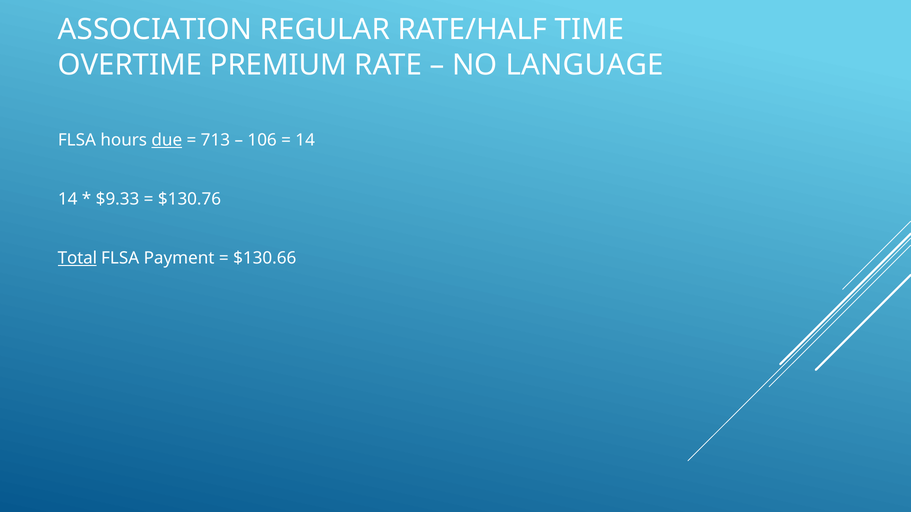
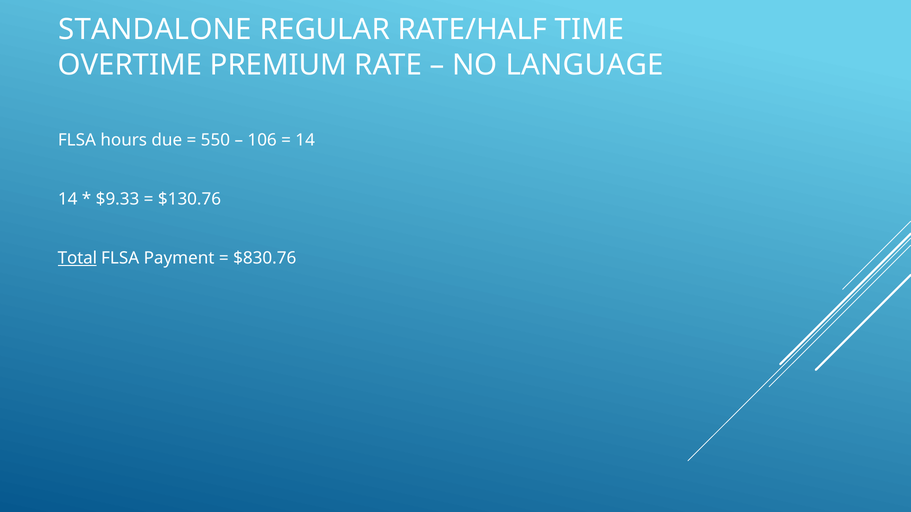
ASSOCIATION: ASSOCIATION -> STANDALONE
due underline: present -> none
713: 713 -> 550
$130.66: $130.66 -> $830.76
